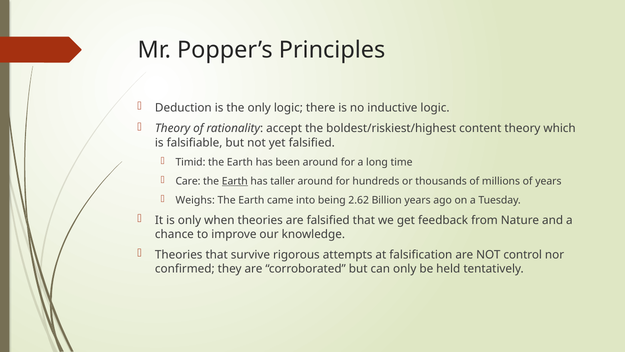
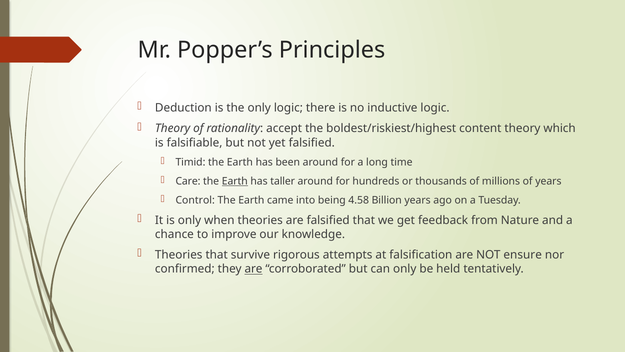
Weighs: Weighs -> Control
2.62: 2.62 -> 4.58
control: control -> ensure
are at (253, 269) underline: none -> present
